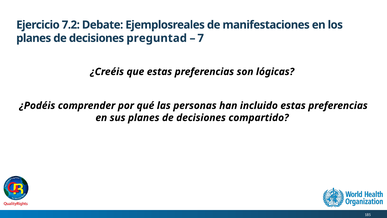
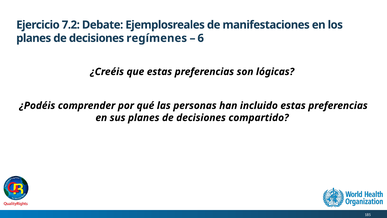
preguntad: preguntad -> regímenes
7: 7 -> 6
